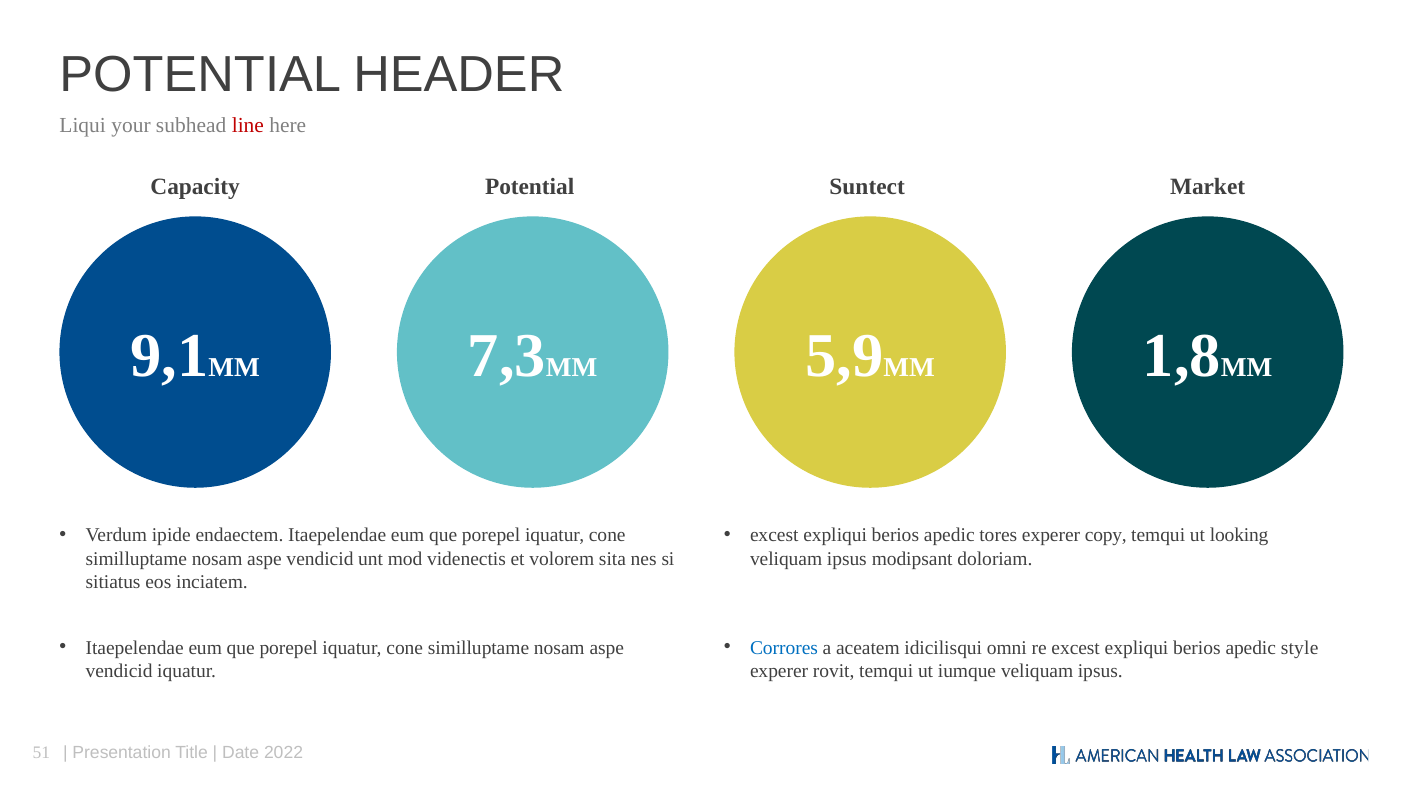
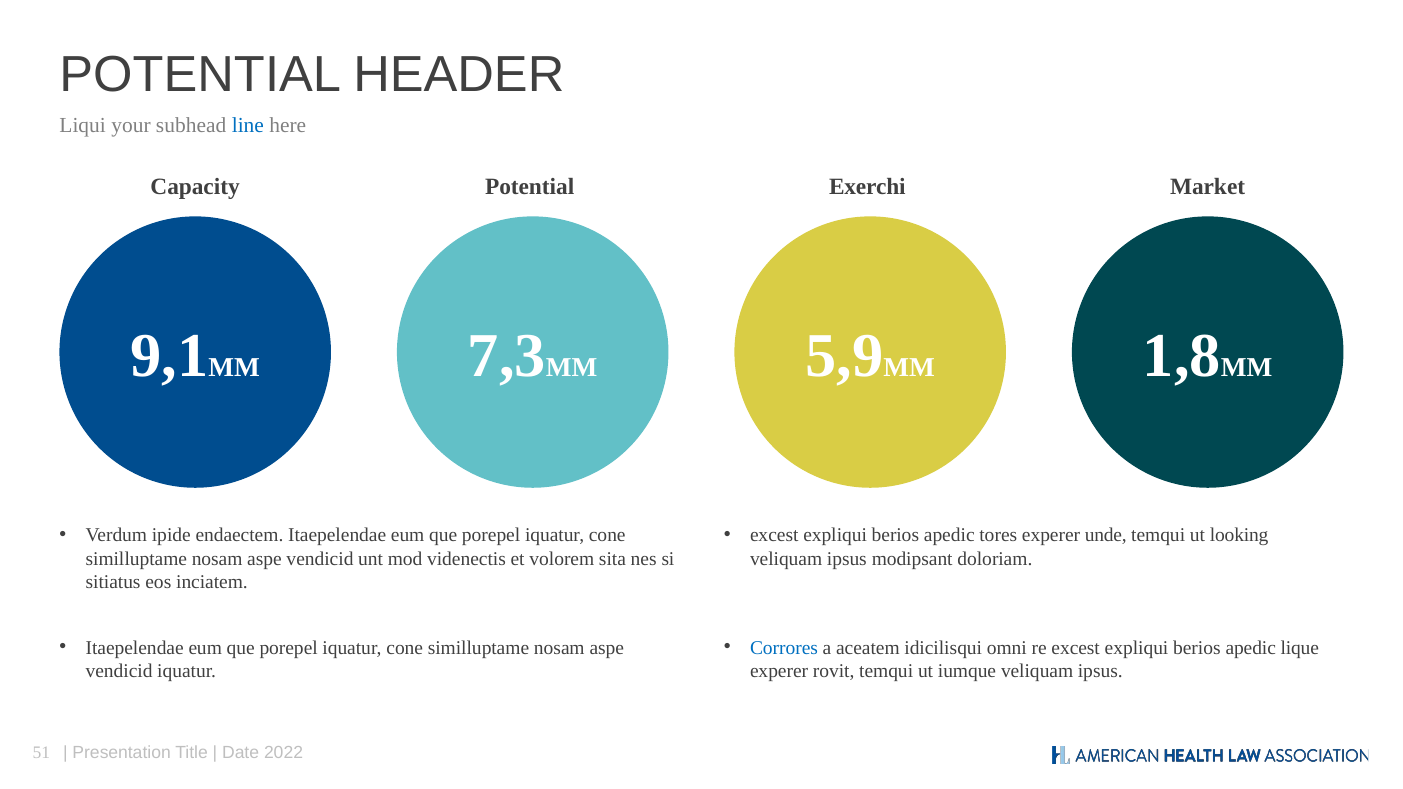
line colour: red -> blue
Suntect: Suntect -> Exerchi
copy: copy -> unde
style: style -> lique
